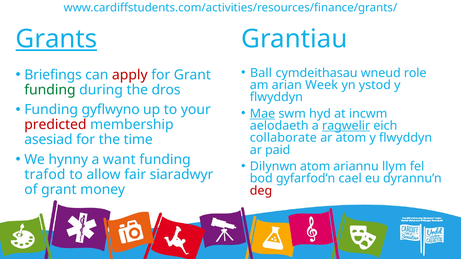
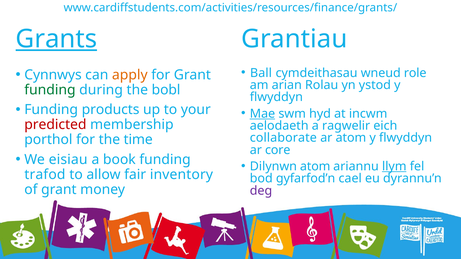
Briefings: Briefings -> Cynnwys
apply colour: red -> orange
Week: Week -> Rolau
dros: dros -> bobl
gyflwyno: gyflwyno -> products
ragwelir underline: present -> none
asesiad: asesiad -> porthol
paid: paid -> core
hynny: hynny -> eisiau
want: want -> book
llym underline: none -> present
siaradwyr: siaradwyr -> inventory
deg colour: red -> purple
